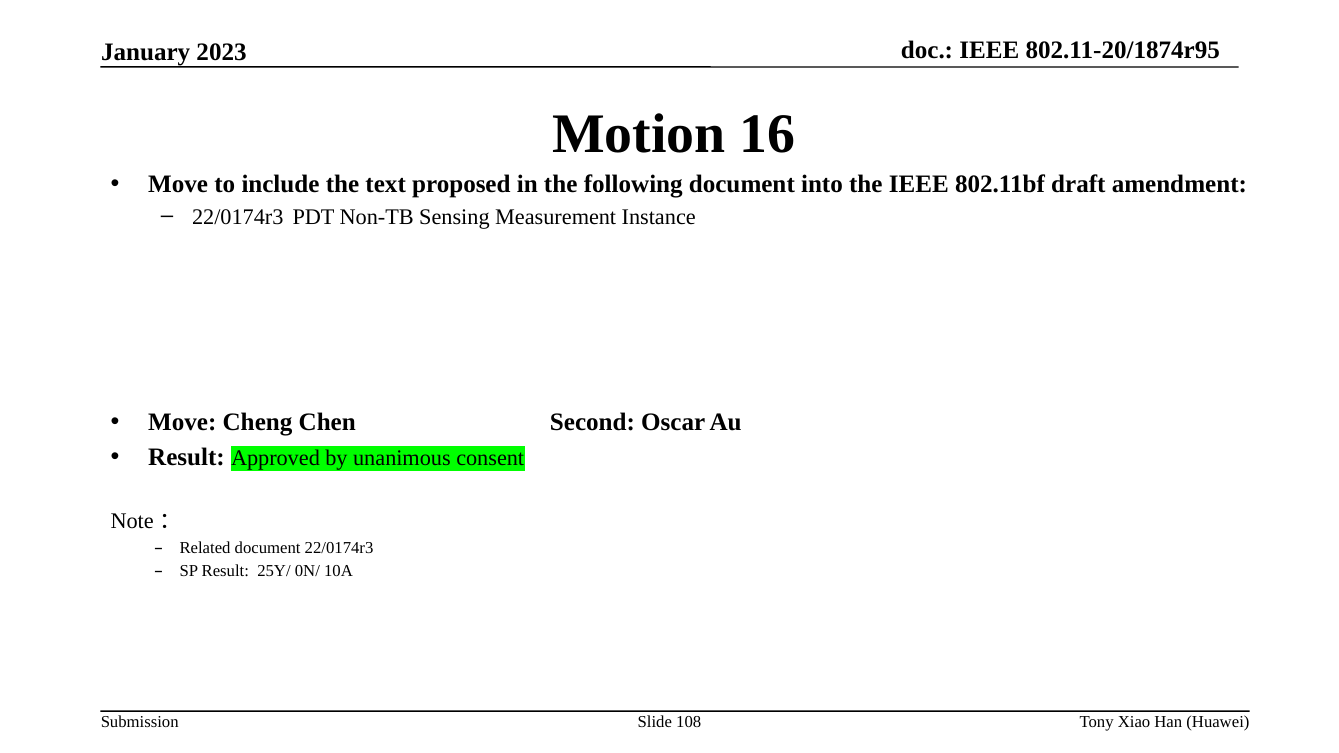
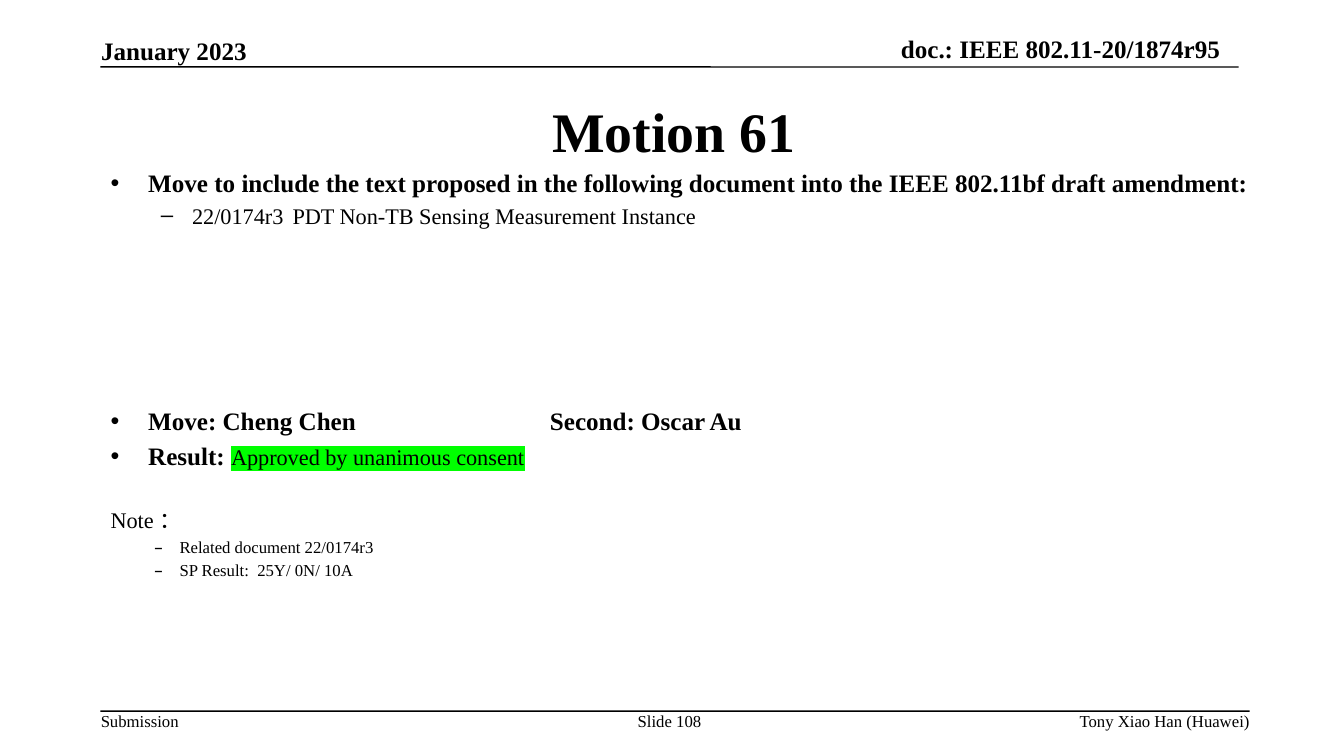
16: 16 -> 61
